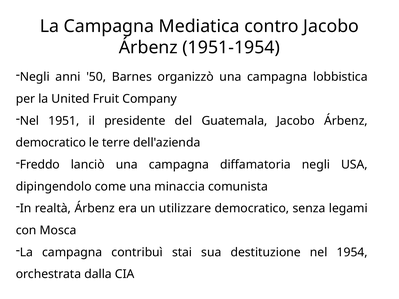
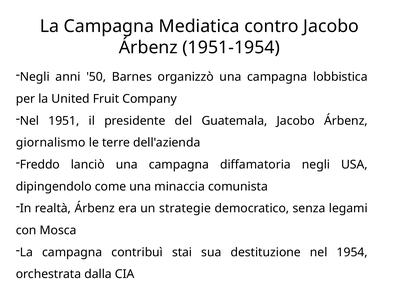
democratico at (51, 143): democratico -> giornalismo
utilizzare: utilizzare -> strategie
